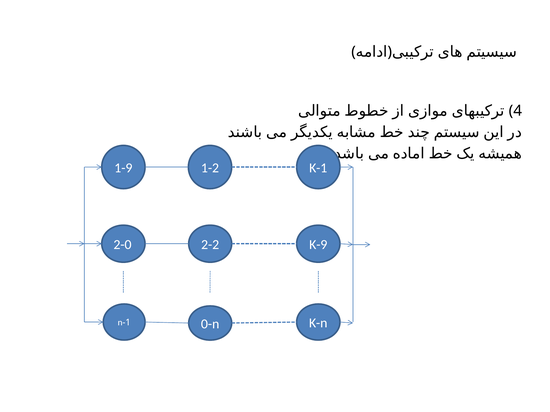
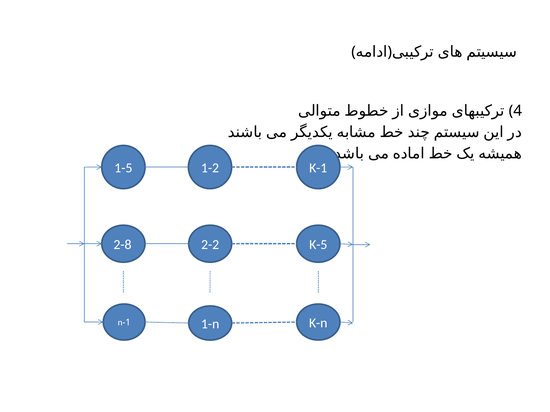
1-9: 1-9 -> 1-5
2-0: 2-0 -> 2-8
K-9: K-9 -> K-5
0-n: 0-n -> 1-n
